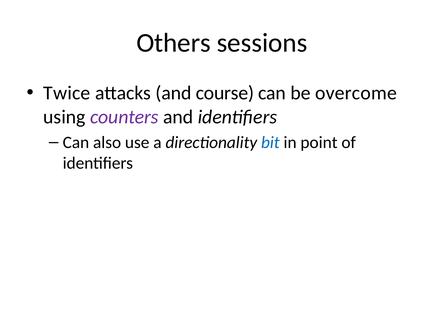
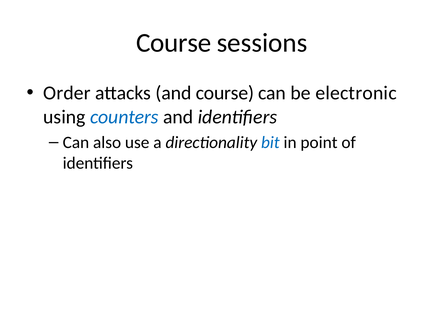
Others at (174, 43): Others -> Course
Twice: Twice -> Order
overcome: overcome -> electronic
counters colour: purple -> blue
